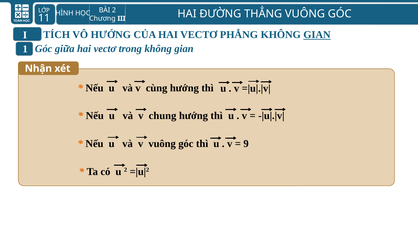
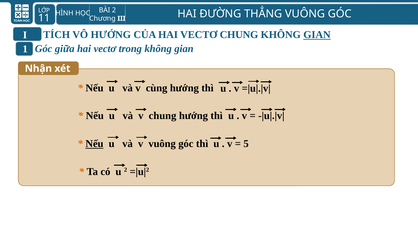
VECTƠ PHẲNG: PHẲNG -> CHUNG
Nếu at (94, 144) underline: none -> present
9: 9 -> 5
